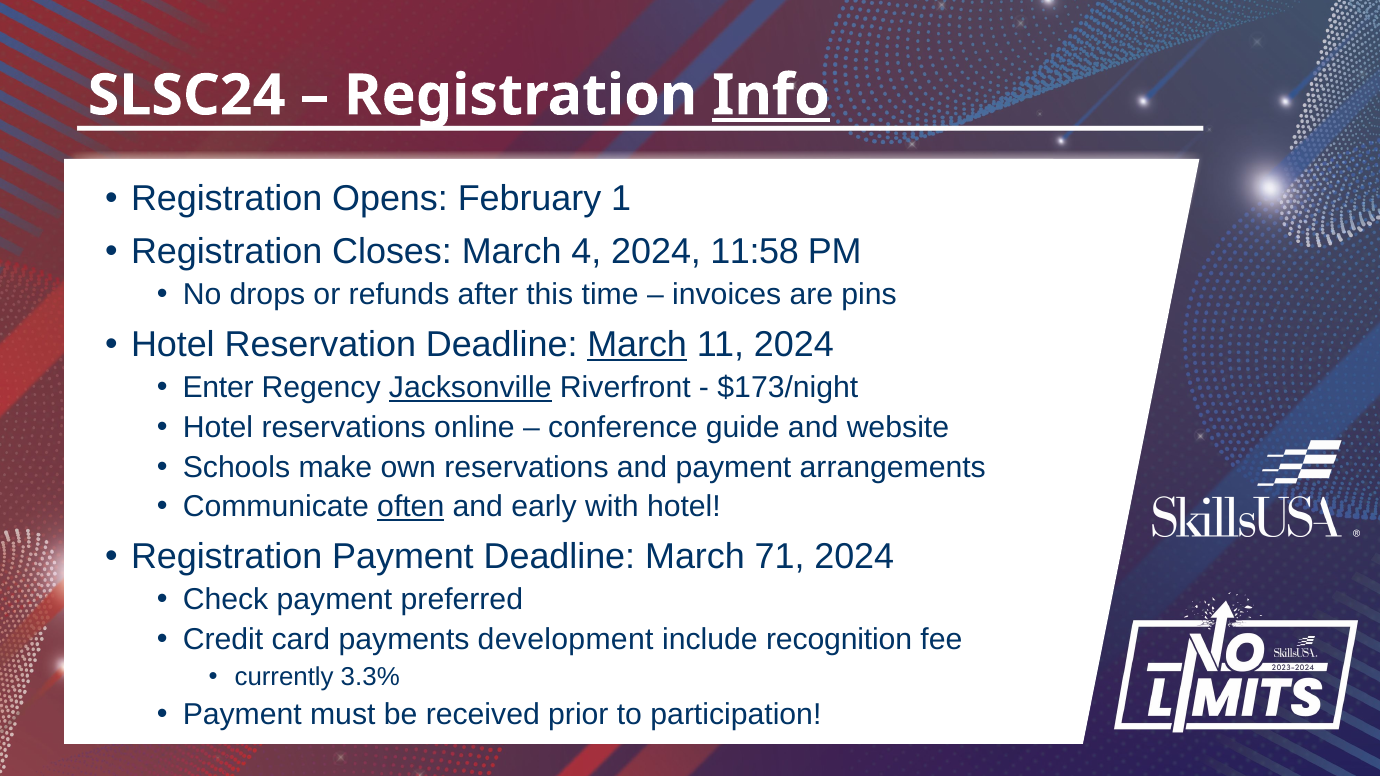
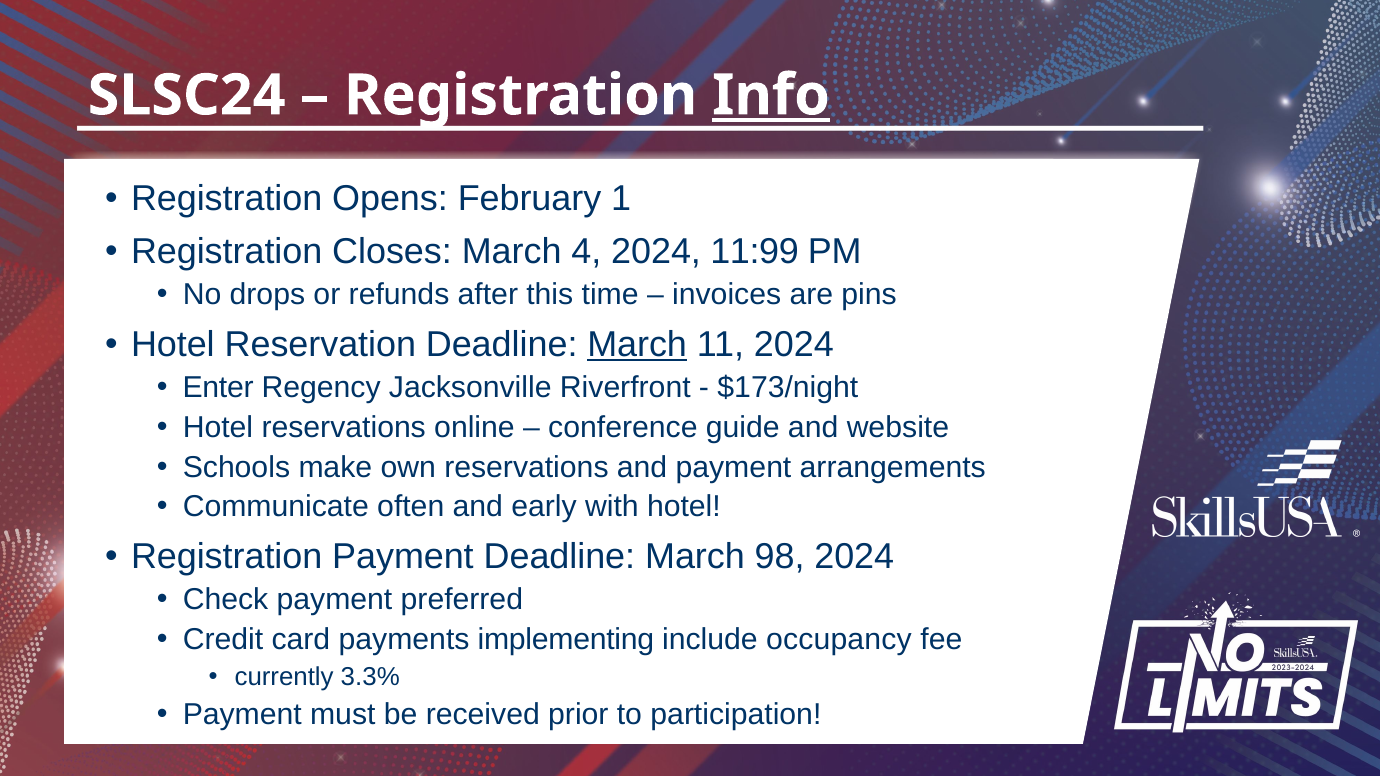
11:58: 11:58 -> 11:99
Jacksonville underline: present -> none
often underline: present -> none
71: 71 -> 98
development: development -> implementing
recognition: recognition -> occupancy
